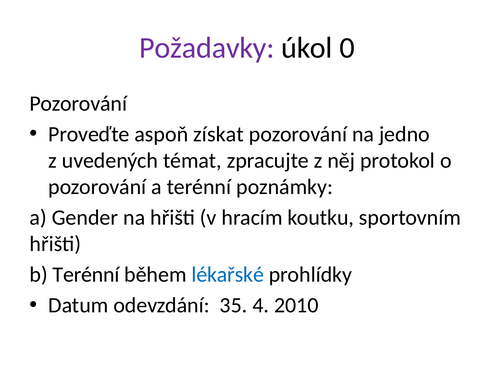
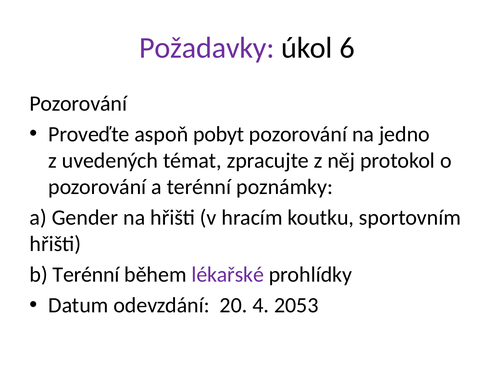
0: 0 -> 6
získat: získat -> pobyt
lékařské colour: blue -> purple
35: 35 -> 20
2010: 2010 -> 2053
